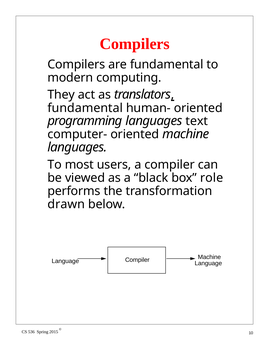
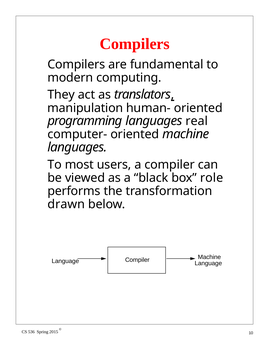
fundamental at (85, 108): fundamental -> manipulation
text: text -> real
